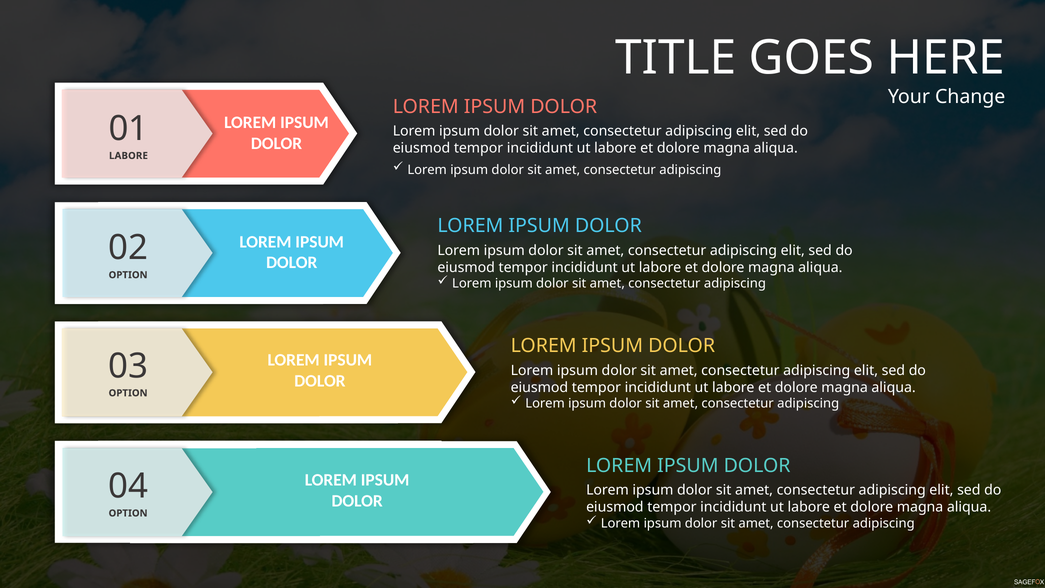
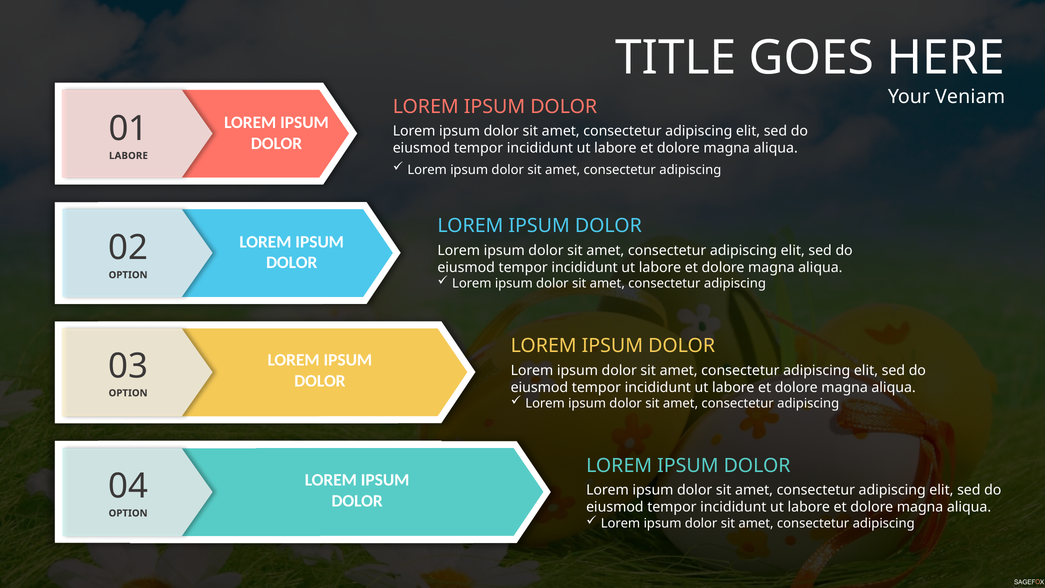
Change: Change -> Veniam
